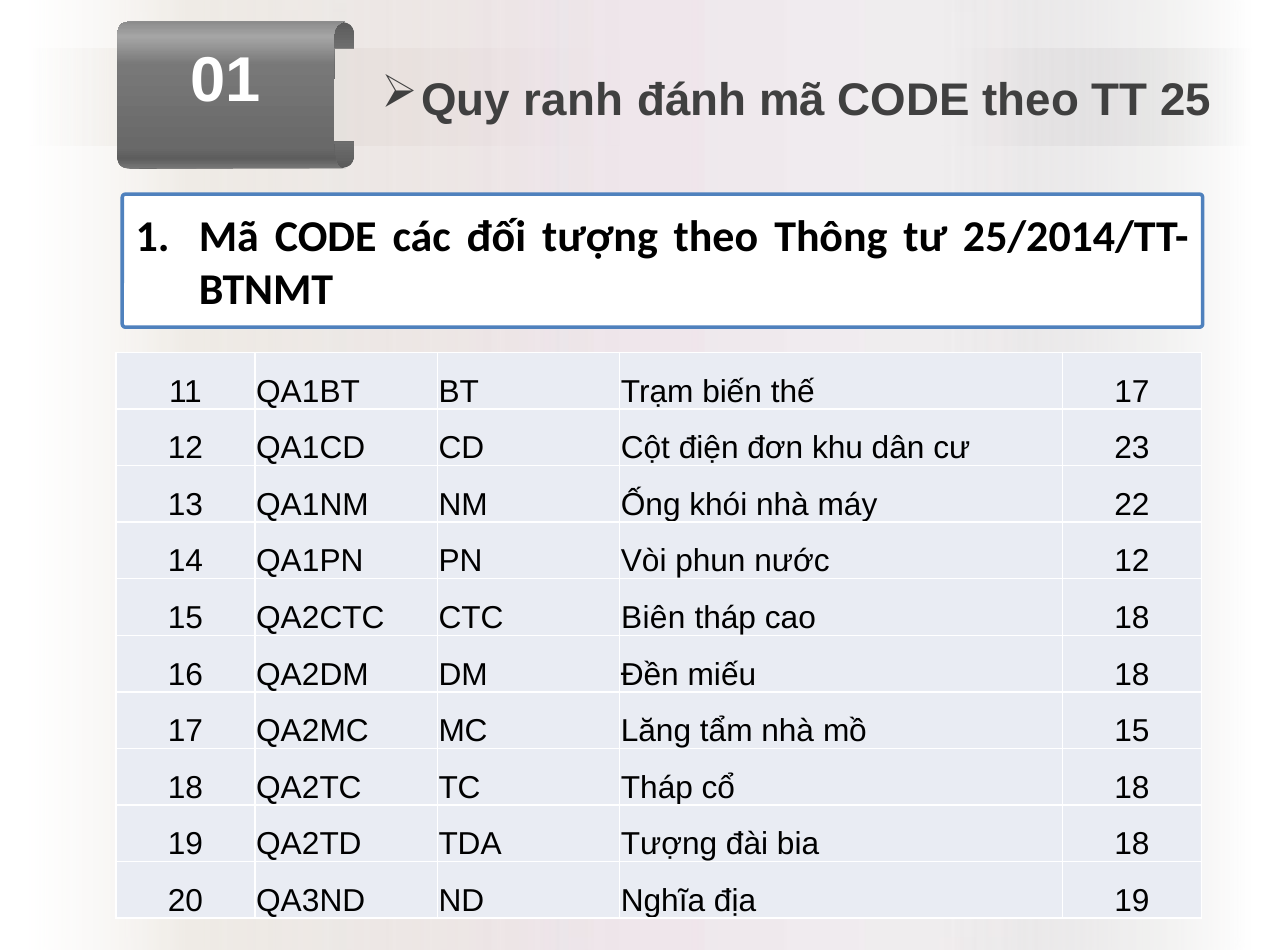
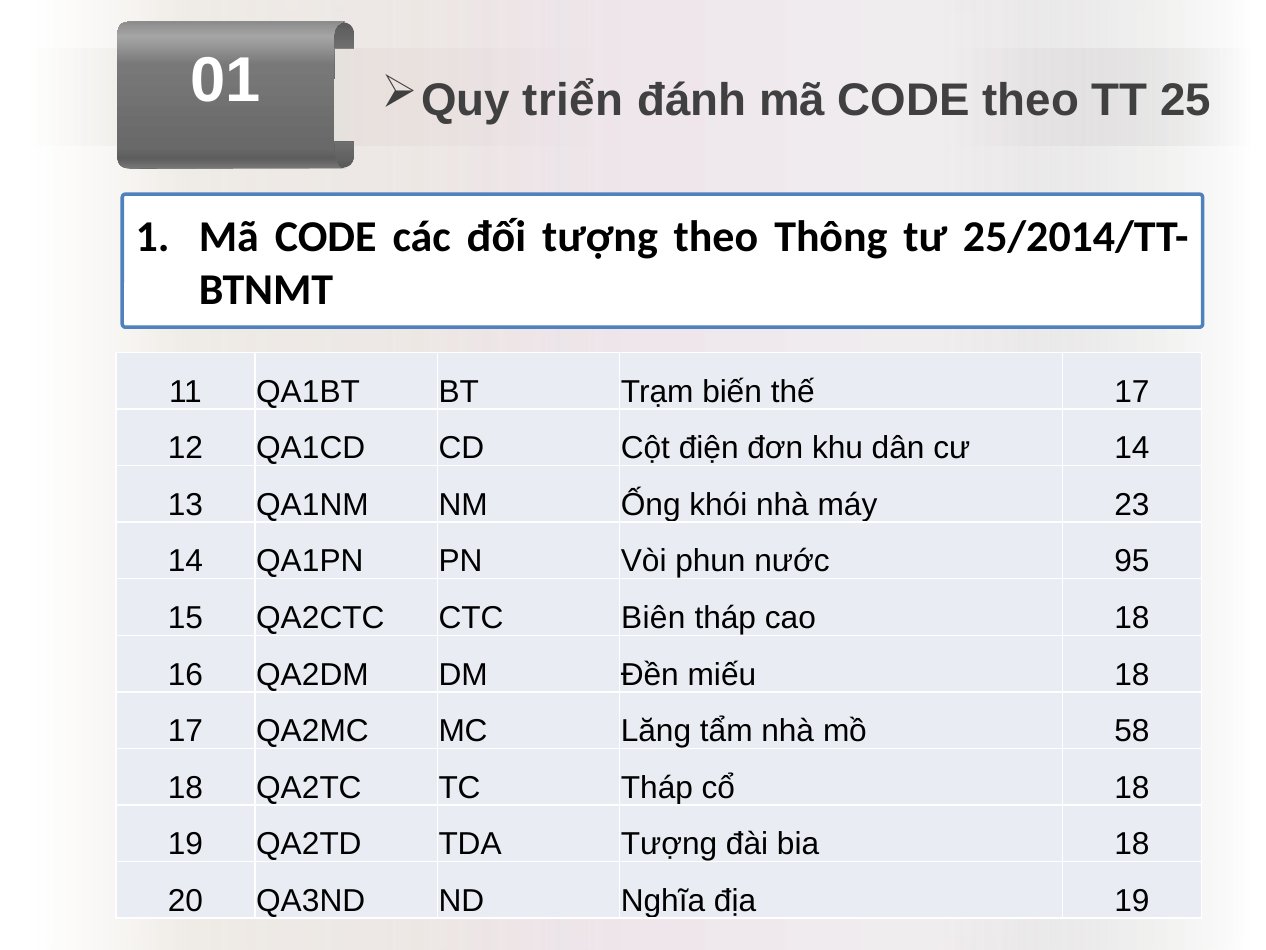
ranh: ranh -> triển
cư 23: 23 -> 14
22: 22 -> 23
nước 12: 12 -> 95
mồ 15: 15 -> 58
